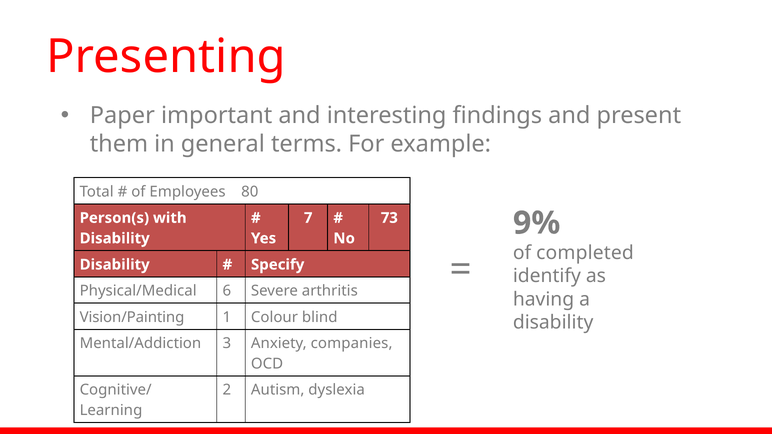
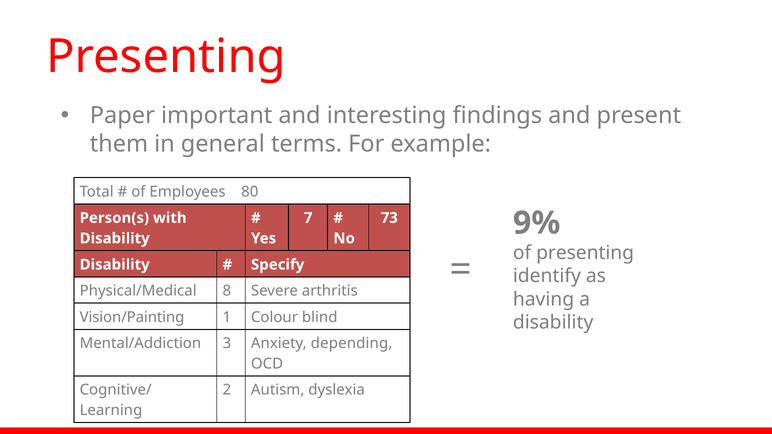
of completed: completed -> presenting
6: 6 -> 8
companies: companies -> depending
